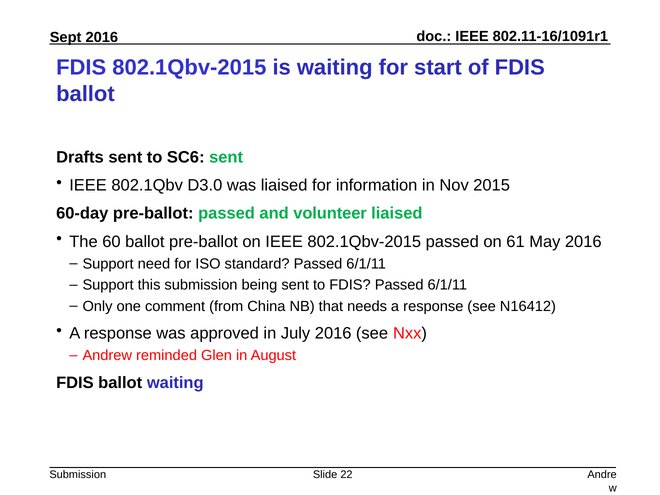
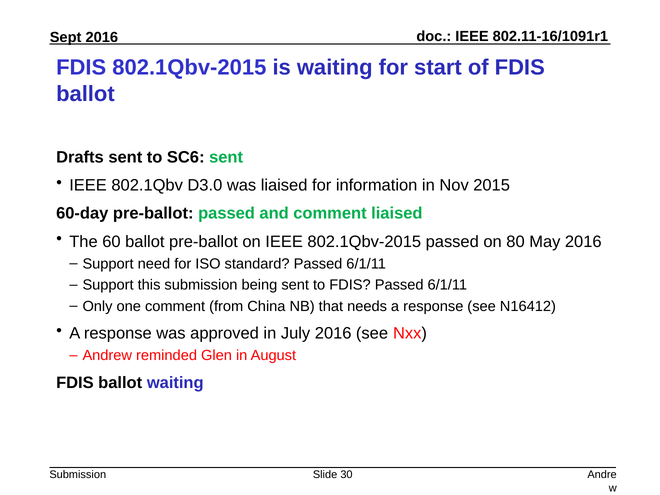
and volunteer: volunteer -> comment
61: 61 -> 80
22: 22 -> 30
